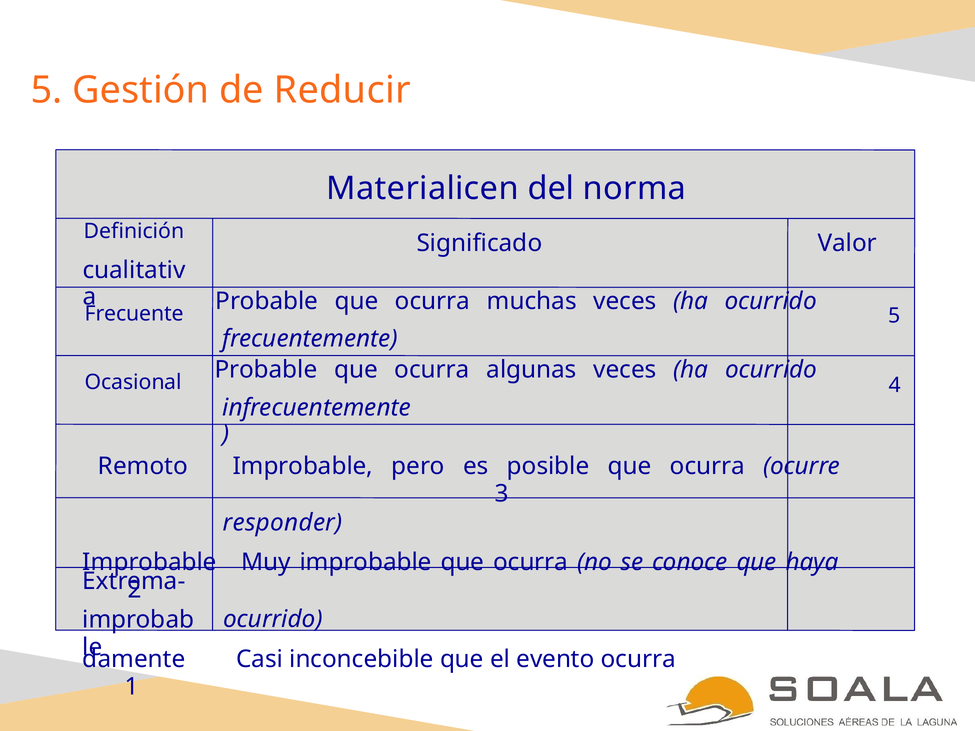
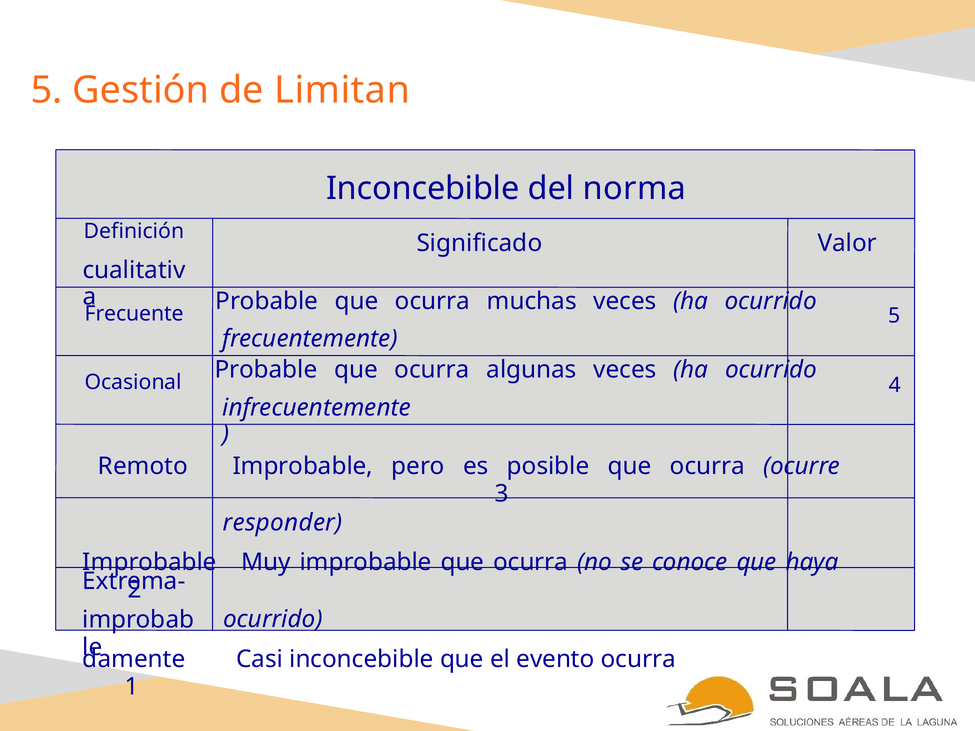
Reducir: Reducir -> Limitan
Materialicen at (423, 189): Materialicen -> Inconcebible
